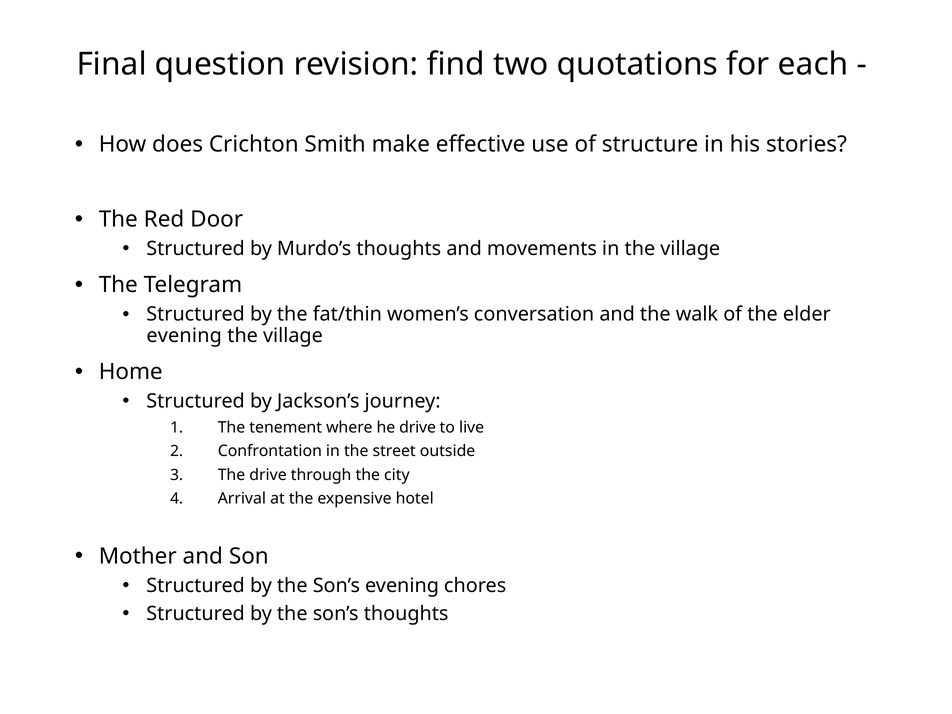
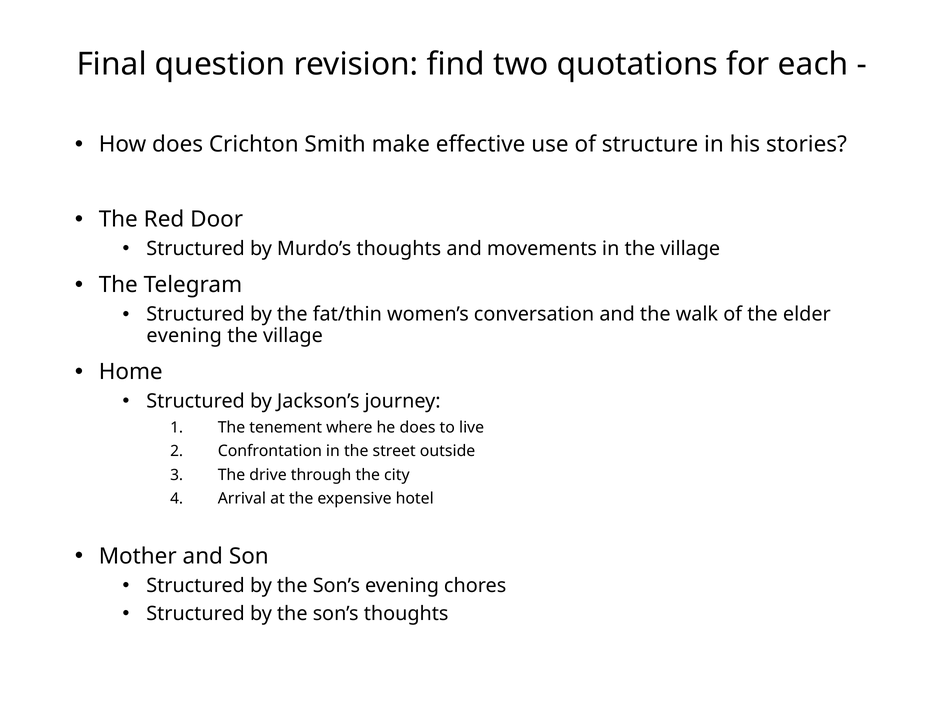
he drive: drive -> does
